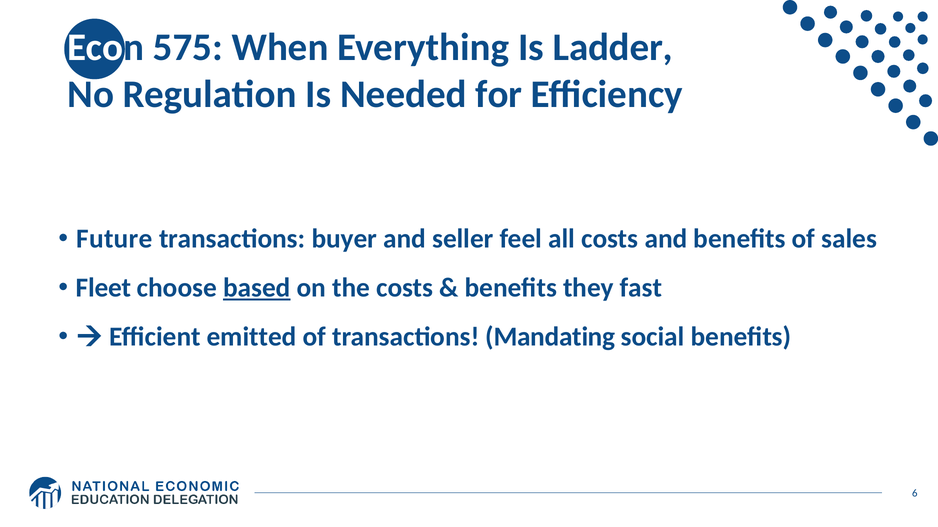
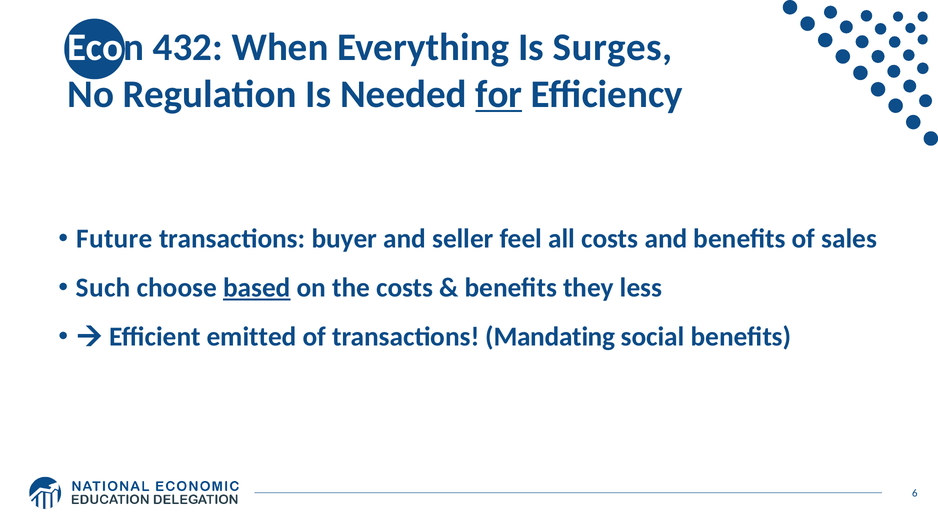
575: 575 -> 432
Ladder: Ladder -> Surges
for underline: none -> present
Fleet: Fleet -> Such
fast: fast -> less
